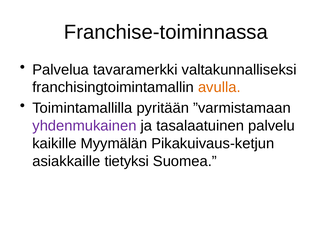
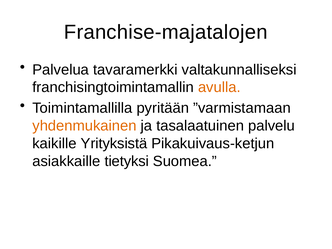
Franchise-toiminnassa: Franchise-toiminnassa -> Franchise-majatalojen
yhdenmukainen colour: purple -> orange
Myymälän: Myymälän -> Yrityksistä
